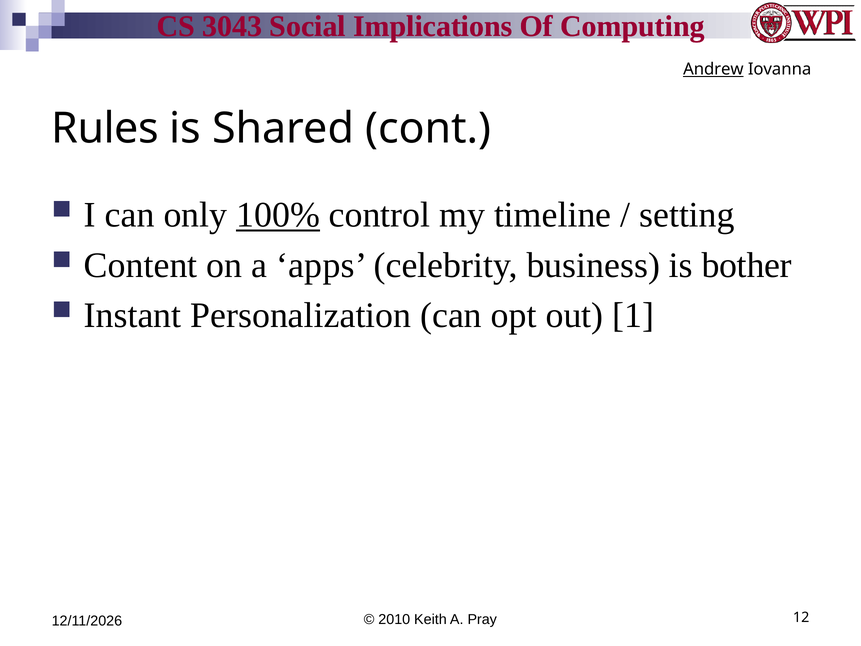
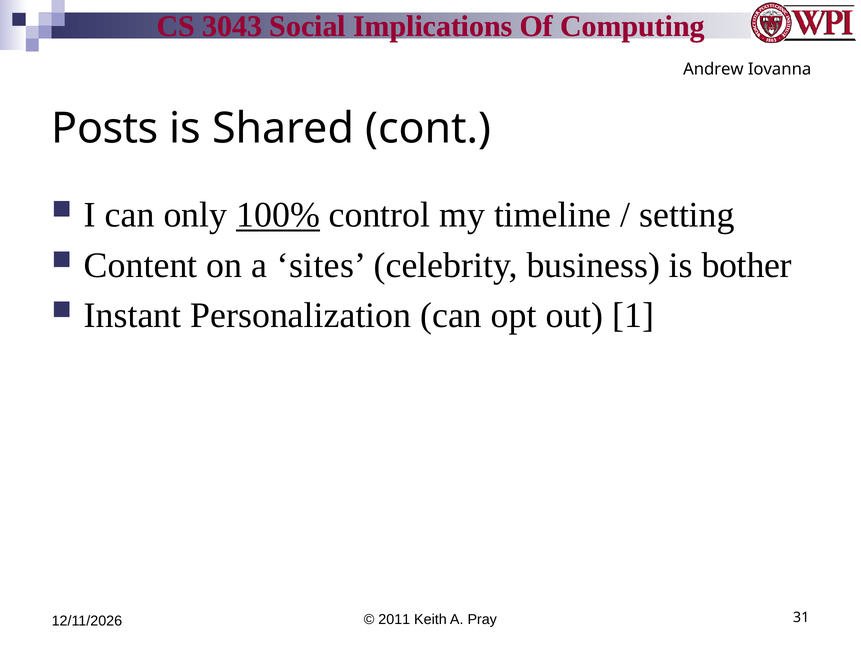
Andrew underline: present -> none
Rules: Rules -> Posts
apps: apps -> sites
2010: 2010 -> 2011
12: 12 -> 31
